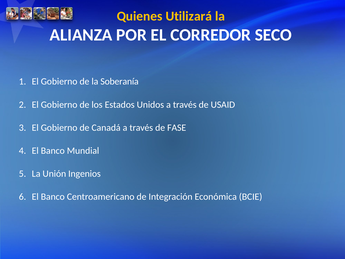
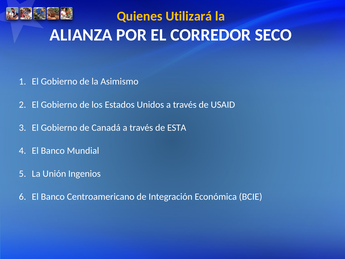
Soberanía: Soberanía -> Asimismo
FASE: FASE -> ESTA
